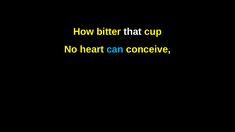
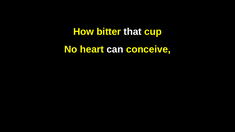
can colour: light blue -> white
